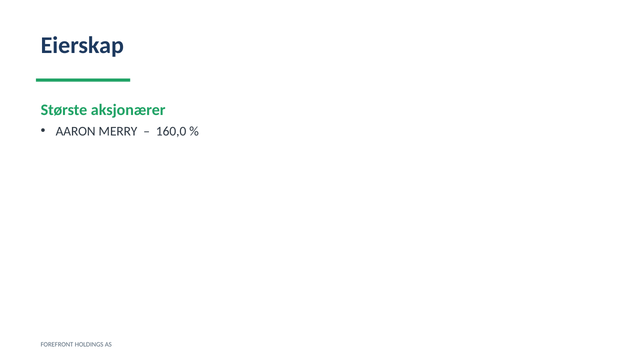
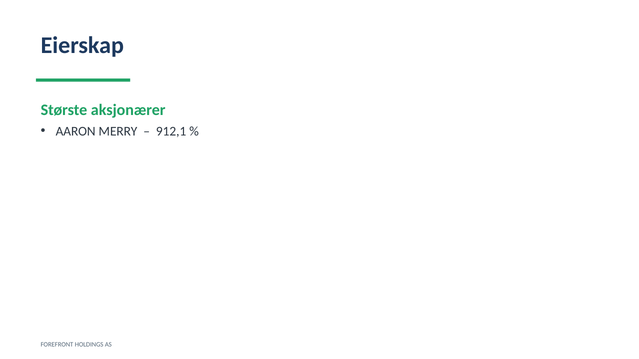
160,0: 160,0 -> 912,1
